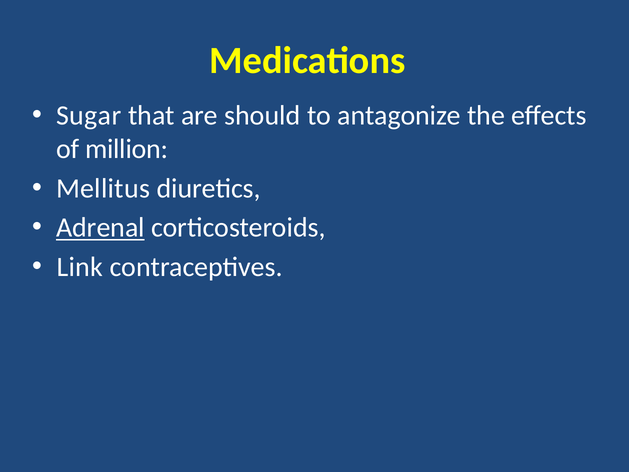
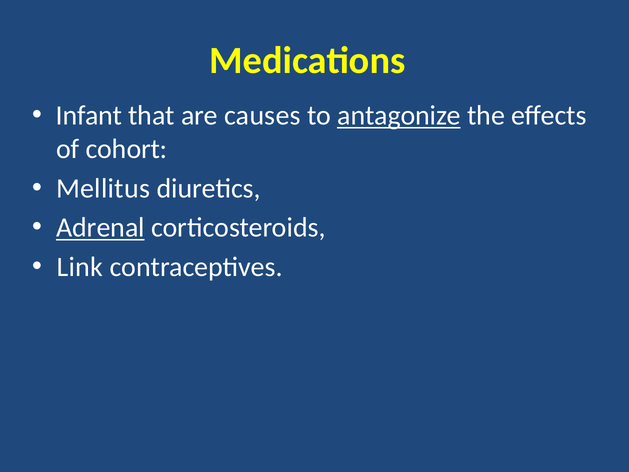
Sugar: Sugar -> Infant
should: should -> causes
antagonize underline: none -> present
million: million -> cohort
